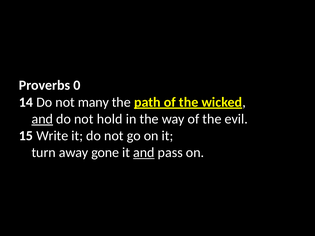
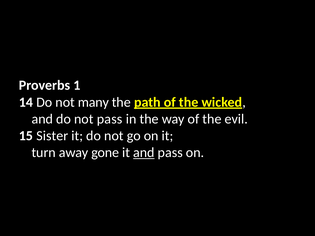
0: 0 -> 1
and at (42, 119) underline: present -> none
not hold: hold -> pass
Write: Write -> Sister
